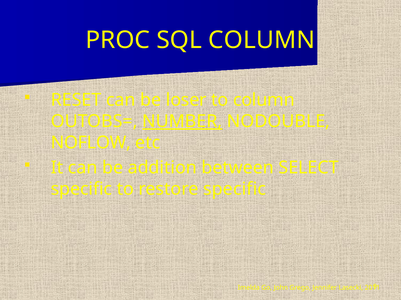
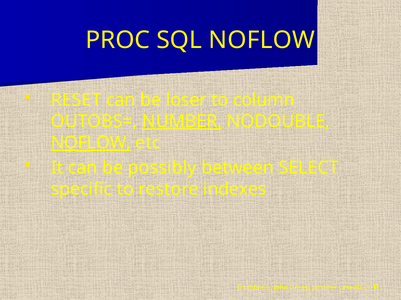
SQL COLUMN: COLUMN -> NOFLOW
NOFLOW at (91, 143) underline: none -> present
addition: addition -> possibly
restore specific: specific -> indexes
